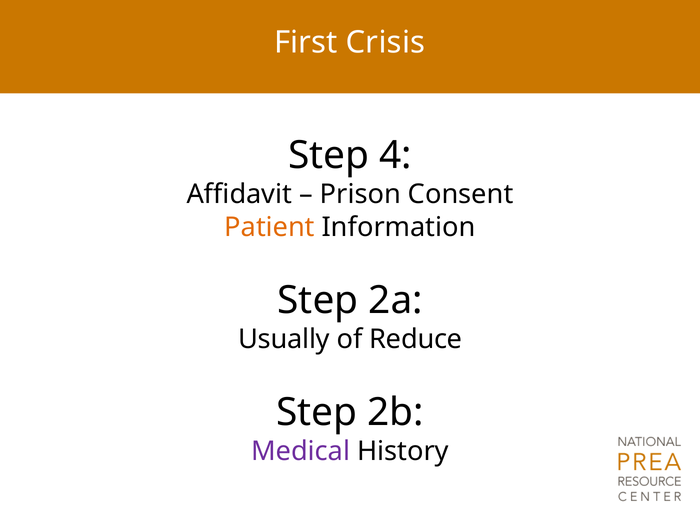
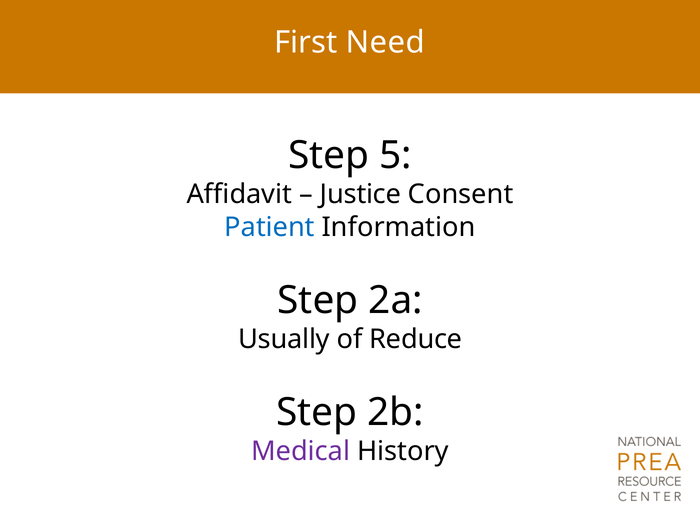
Crisis: Crisis -> Need
4: 4 -> 5
Prison: Prison -> Justice
Patient colour: orange -> blue
